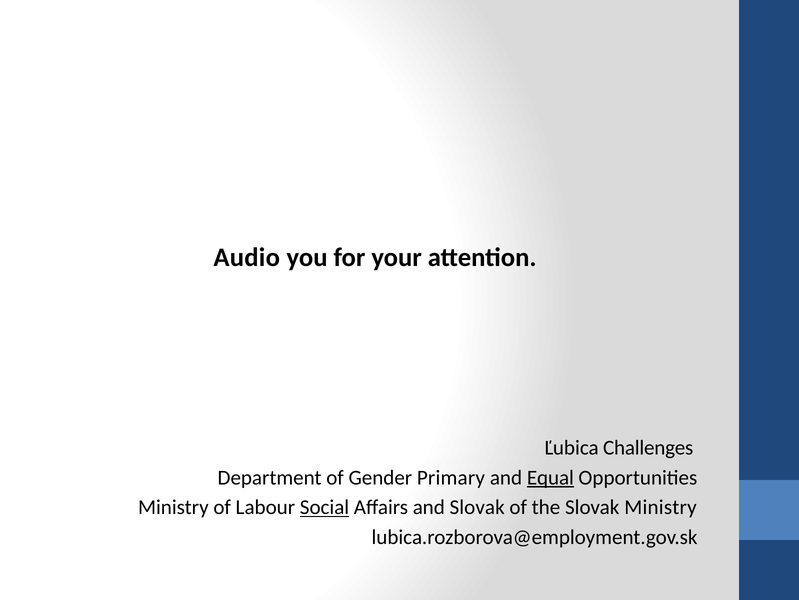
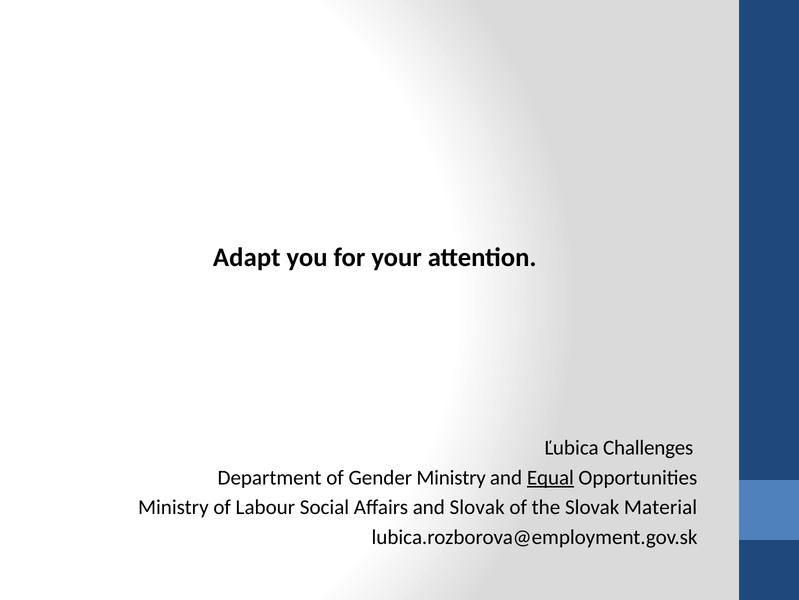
Audio: Audio -> Adapt
Gender Primary: Primary -> Ministry
Social underline: present -> none
Slovak Ministry: Ministry -> Material
